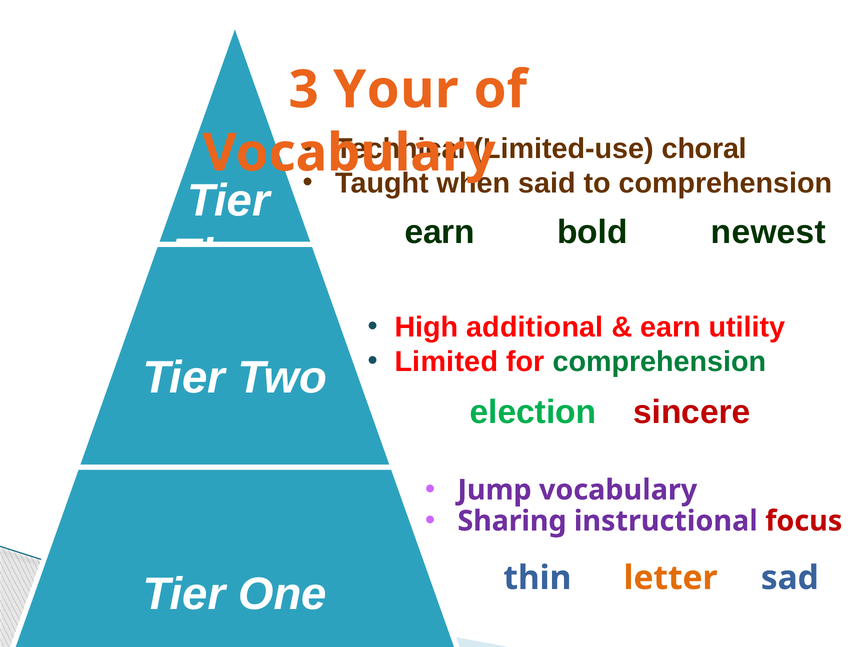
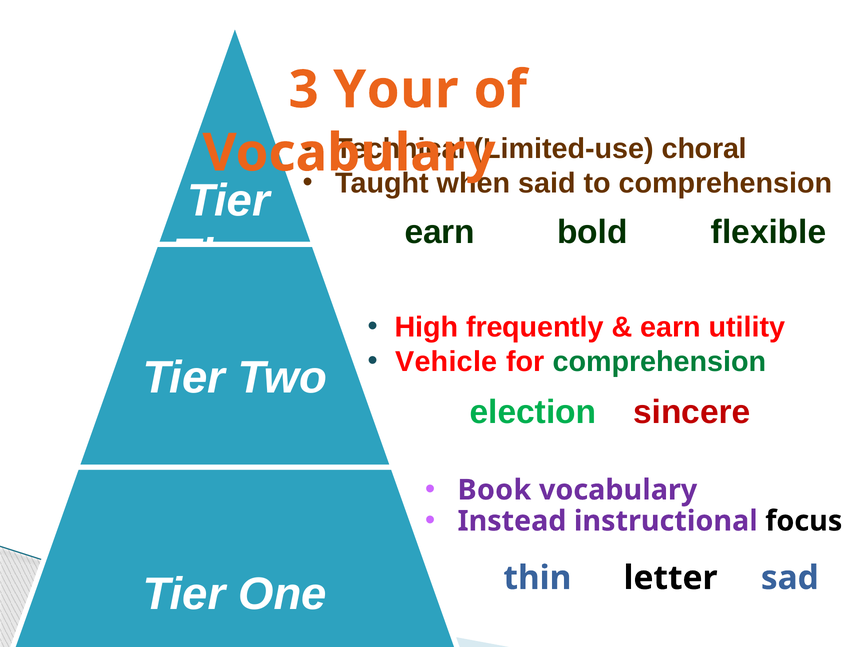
newest: newest -> flexible
additional: additional -> frequently
Limited: Limited -> Vehicle
Jump: Jump -> Book
Sharing: Sharing -> Instead
focus colour: red -> black
letter colour: orange -> black
